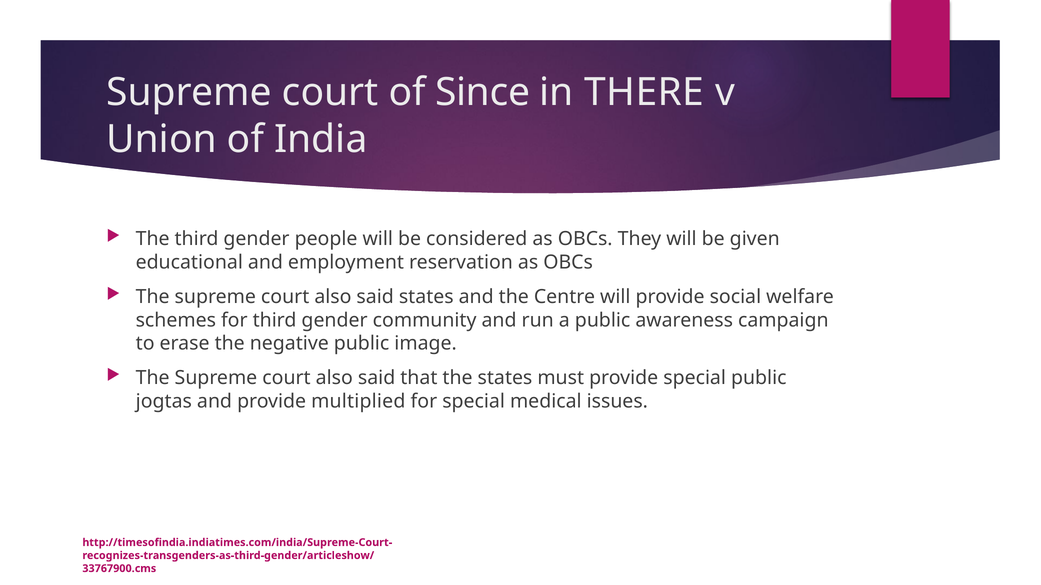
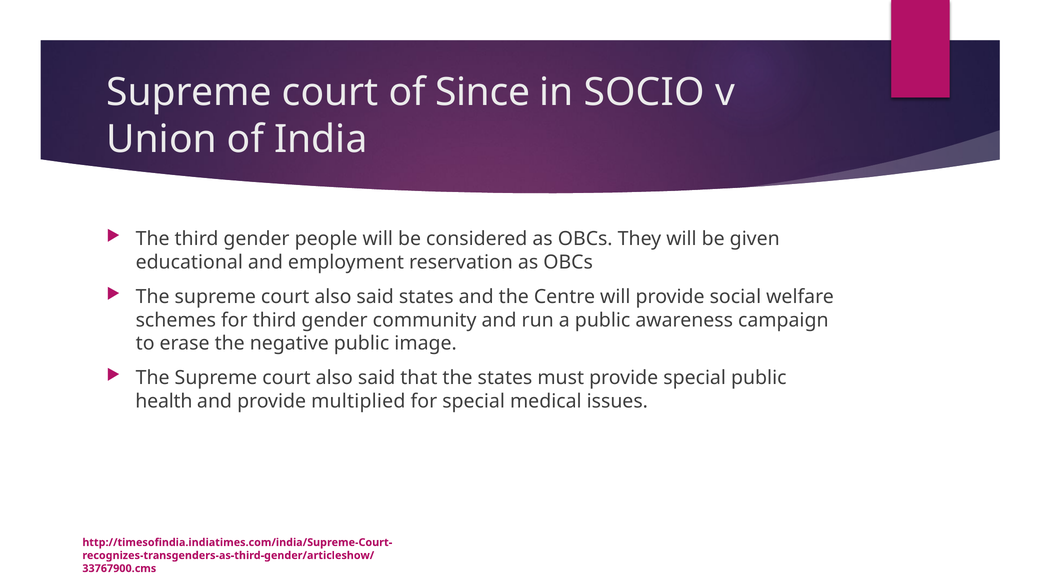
THERE: THERE -> SOCIO
jogtas: jogtas -> health
